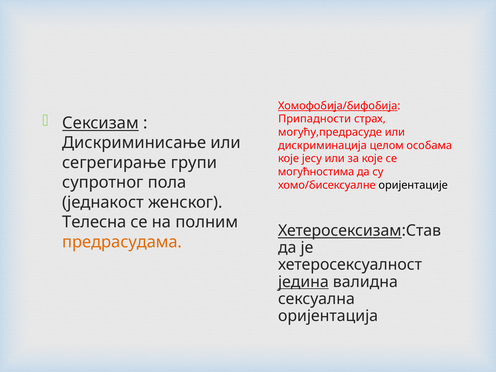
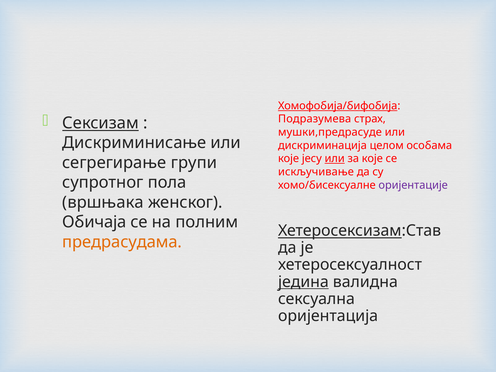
Припадности: Припадности -> Подразумева
могућу,предрасуде: могућу,предрасуде -> мушки,предрасуде
или at (335, 159) underline: none -> present
могућностима: могућностима -> искључивање
оријентације colour: black -> purple
једнакост: једнакост -> вршњака
Телесна: Телесна -> Обичаја
